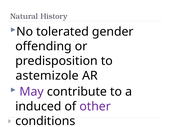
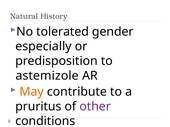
offending: offending -> especially
May colour: purple -> orange
induced: induced -> pruritus
